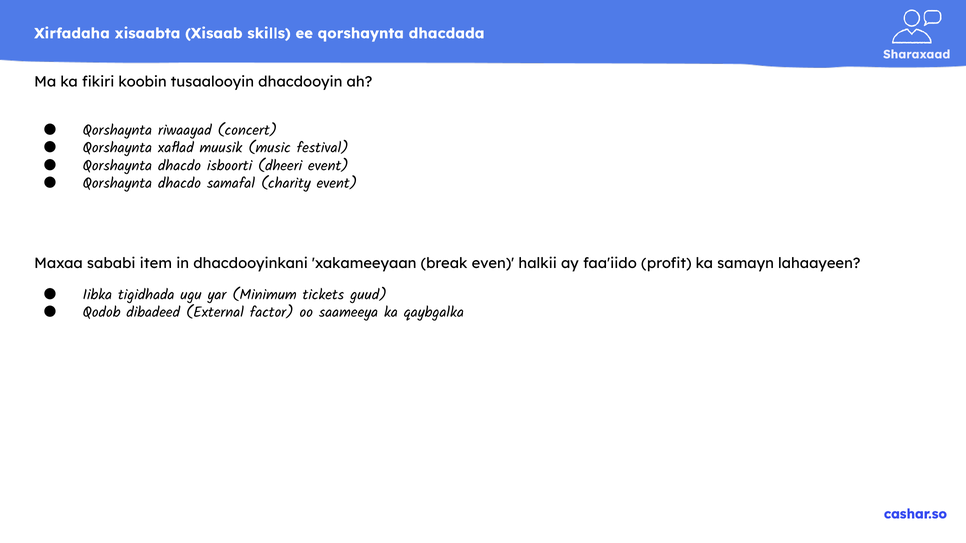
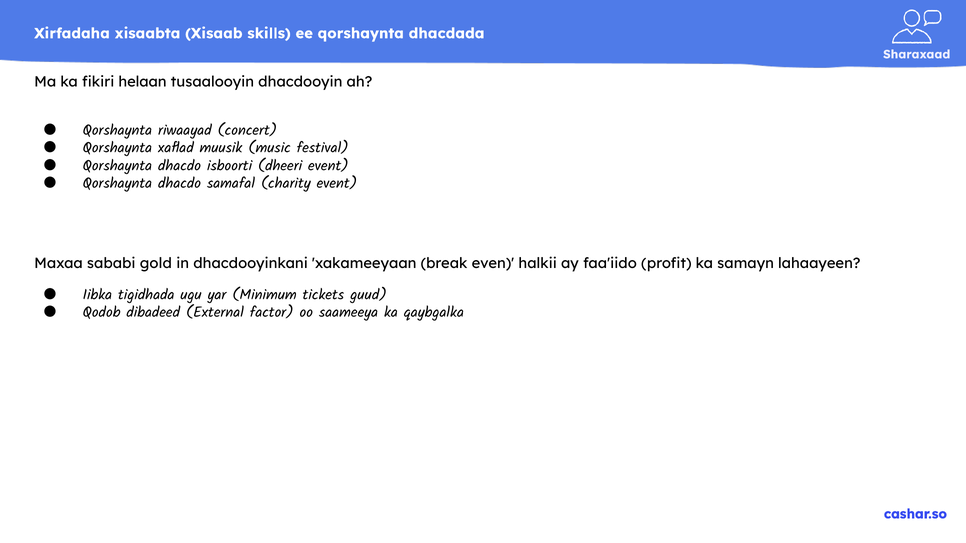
koobin: koobin -> helaan
item: item -> gold
